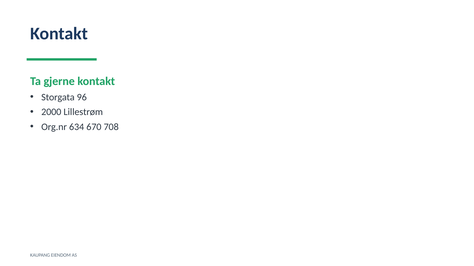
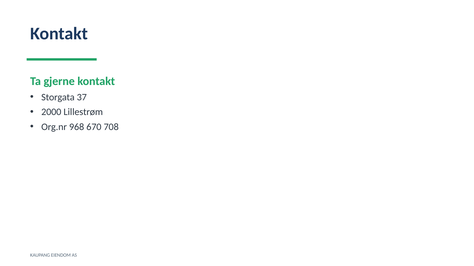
96: 96 -> 37
634: 634 -> 968
